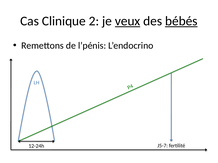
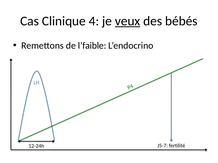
Clinique 2: 2 -> 4
bébés underline: present -> none
l’pénis: l’pénis -> l’faible
